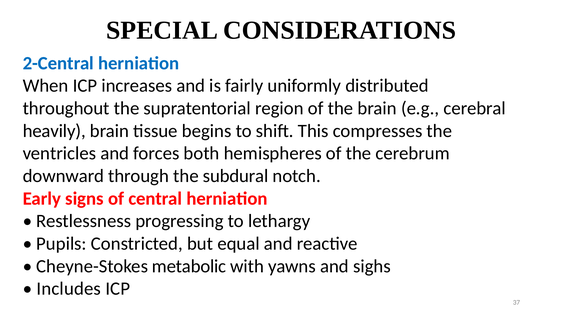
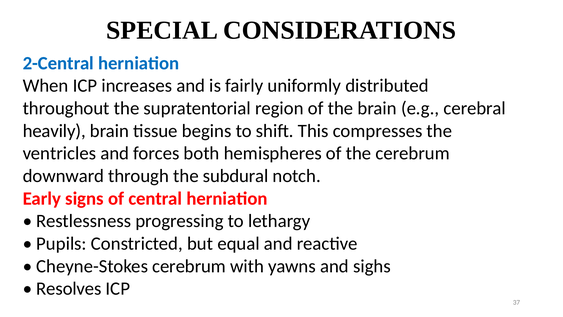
Cheyne-Stokes metabolic: metabolic -> cerebrum
Includes: Includes -> Resolves
